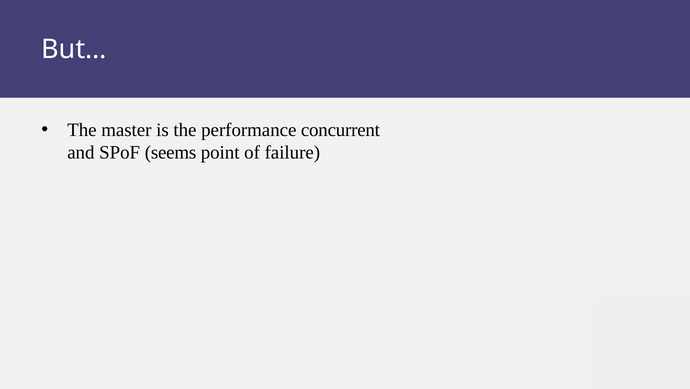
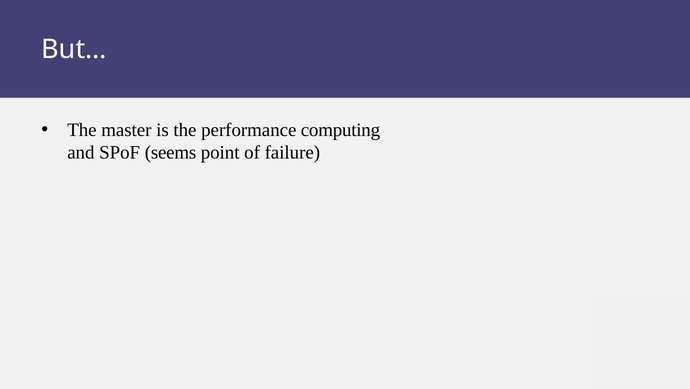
concurrent: concurrent -> computing
